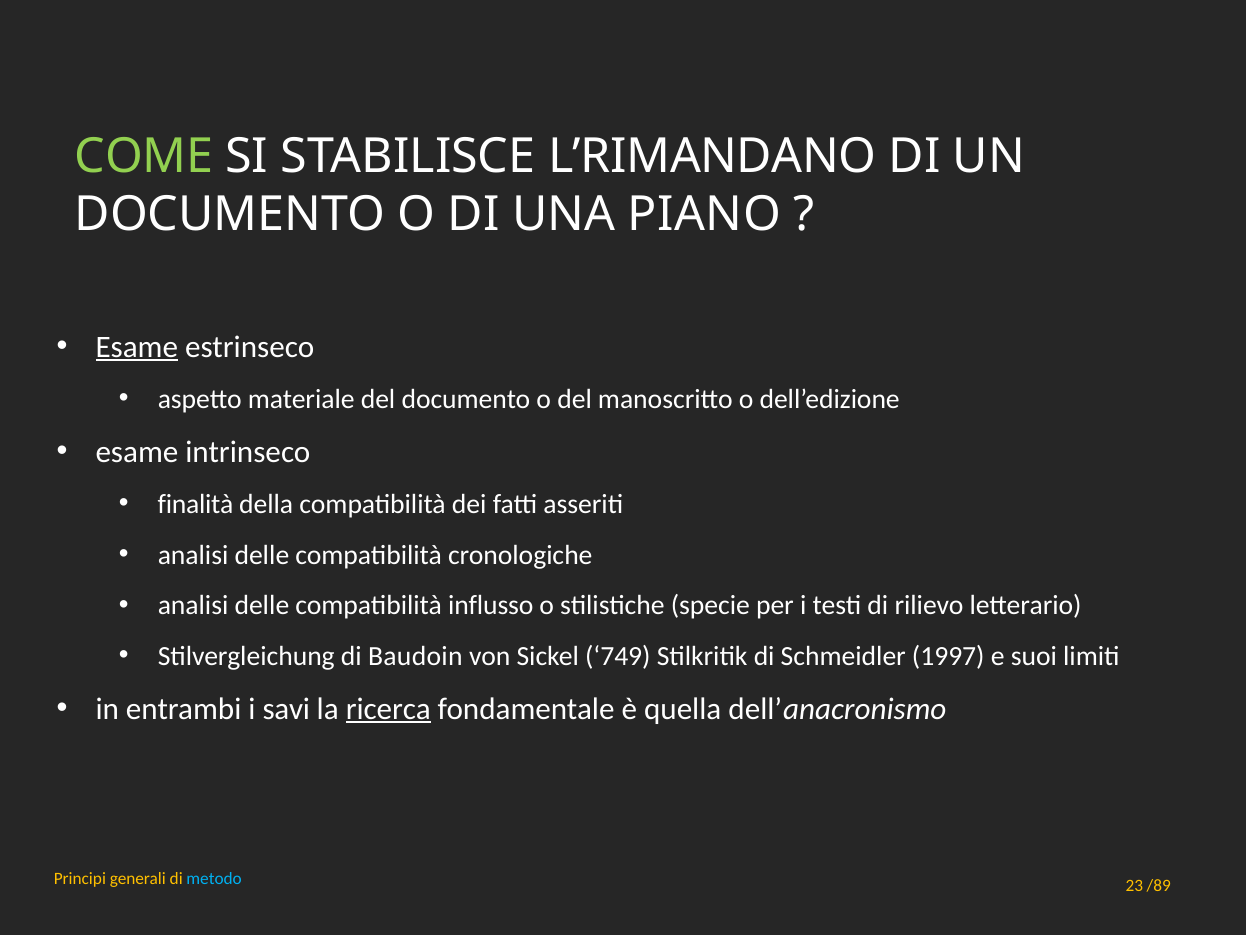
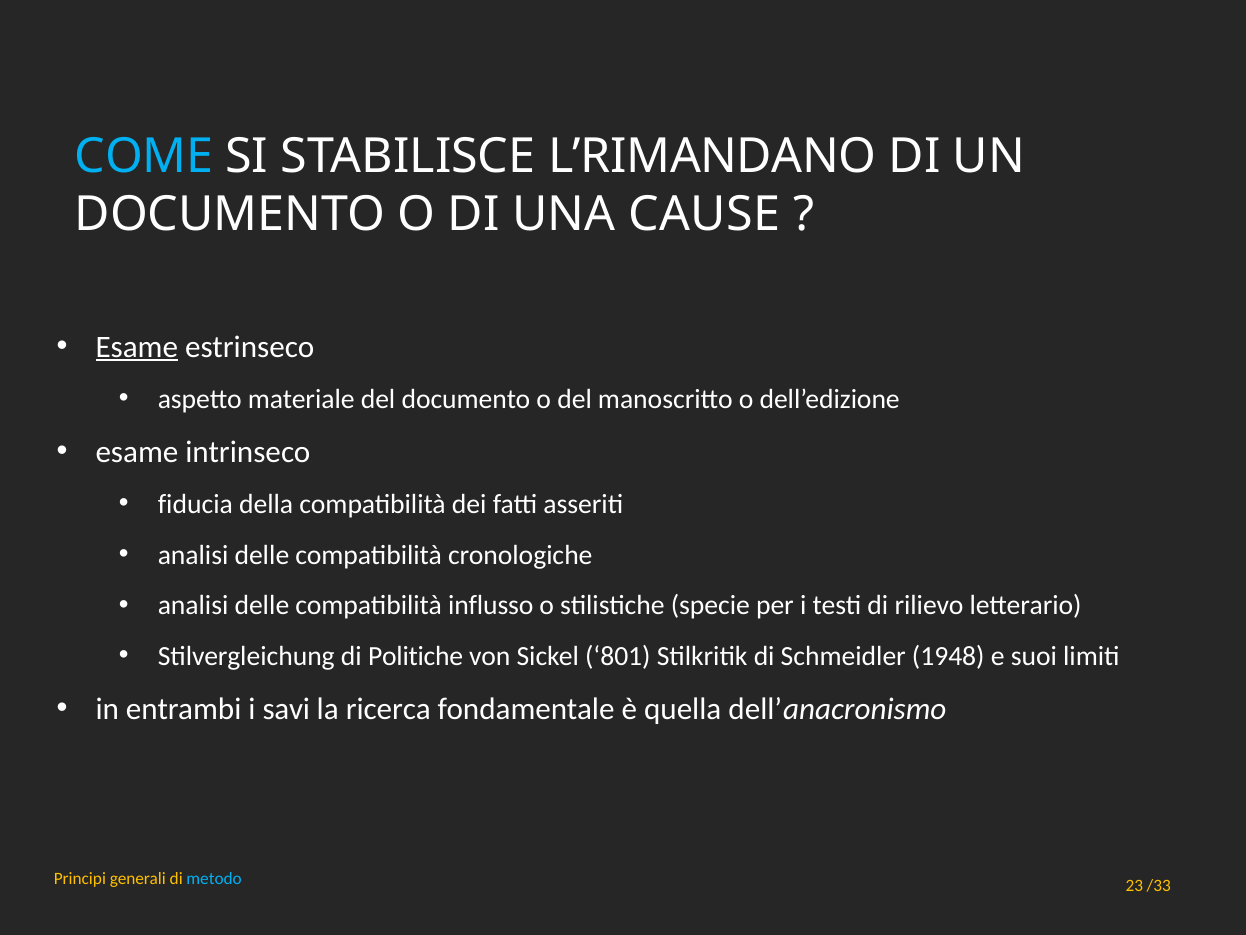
COME colour: light green -> light blue
PIANO: PIANO -> CAUSE
finalità: finalità -> fiducia
Baudoin: Baudoin -> Politiche
749: 749 -> 801
1997: 1997 -> 1948
ricerca underline: present -> none
/89: /89 -> /33
